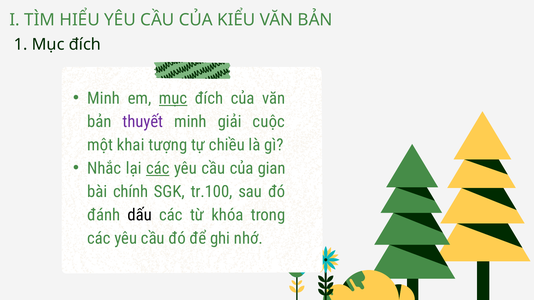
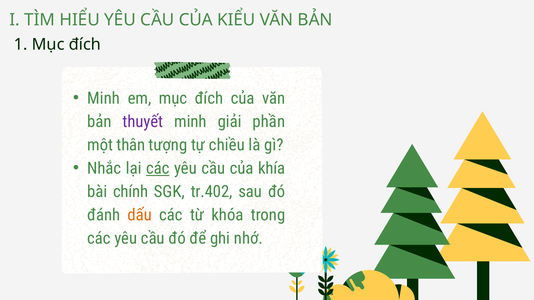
mục underline: present -> none
cuộc: cuộc -> phần
khai: khai -> thân
gian: gian -> khía
tr.100: tr.100 -> tr.402
dấu colour: black -> orange
